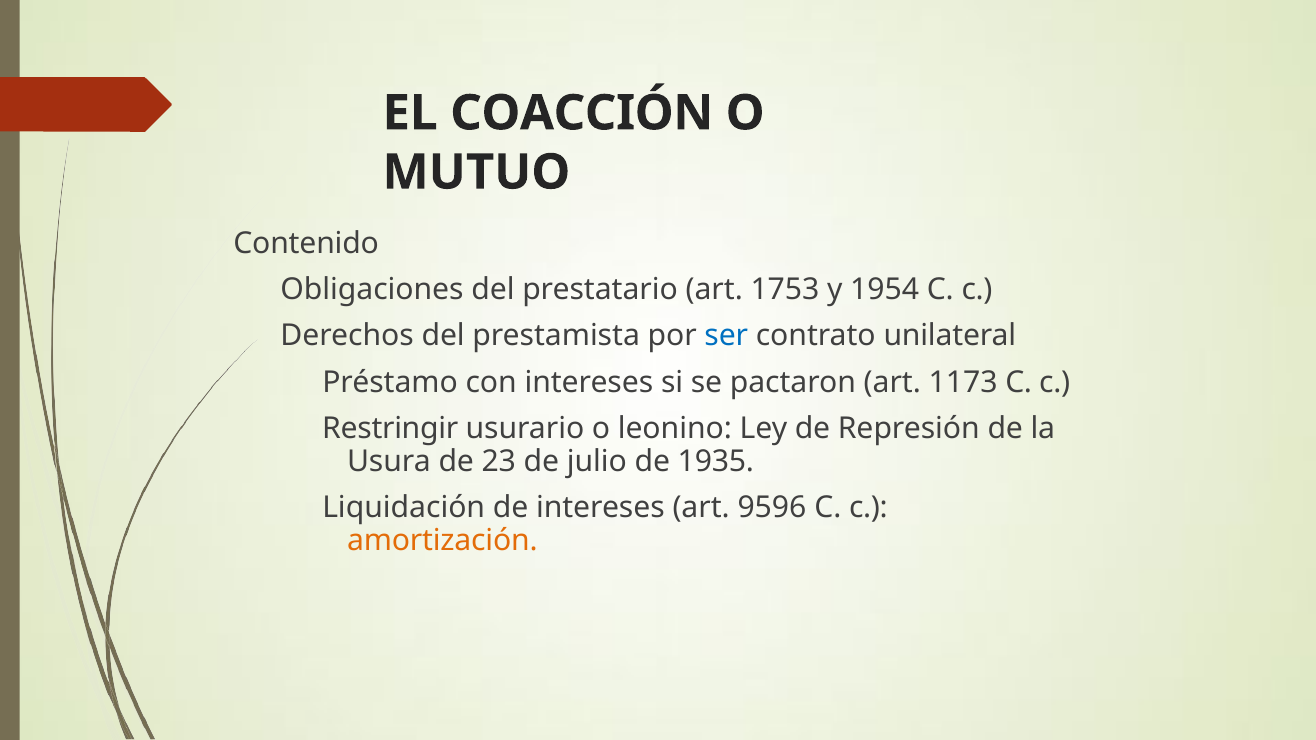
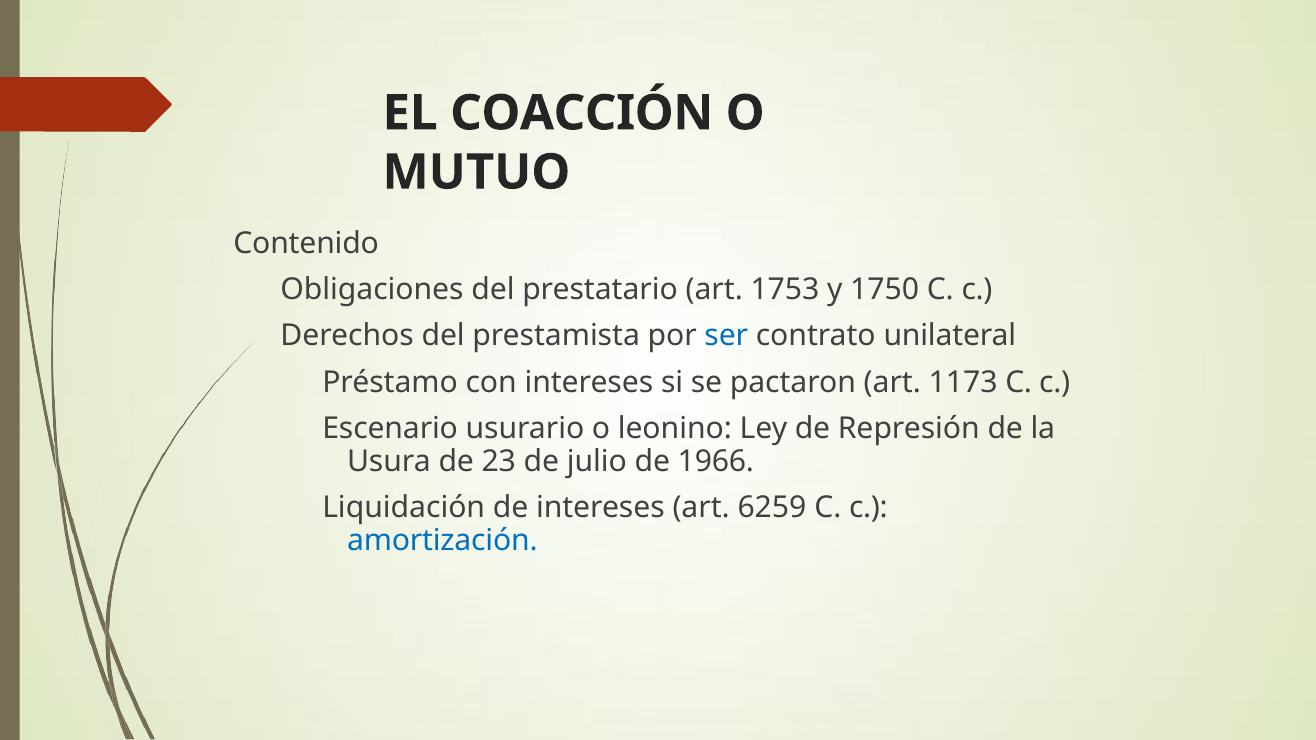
1954: 1954 -> 1750
Restringir: Restringir -> Escenario
1935: 1935 -> 1966
9596: 9596 -> 6259
amortización colour: orange -> blue
